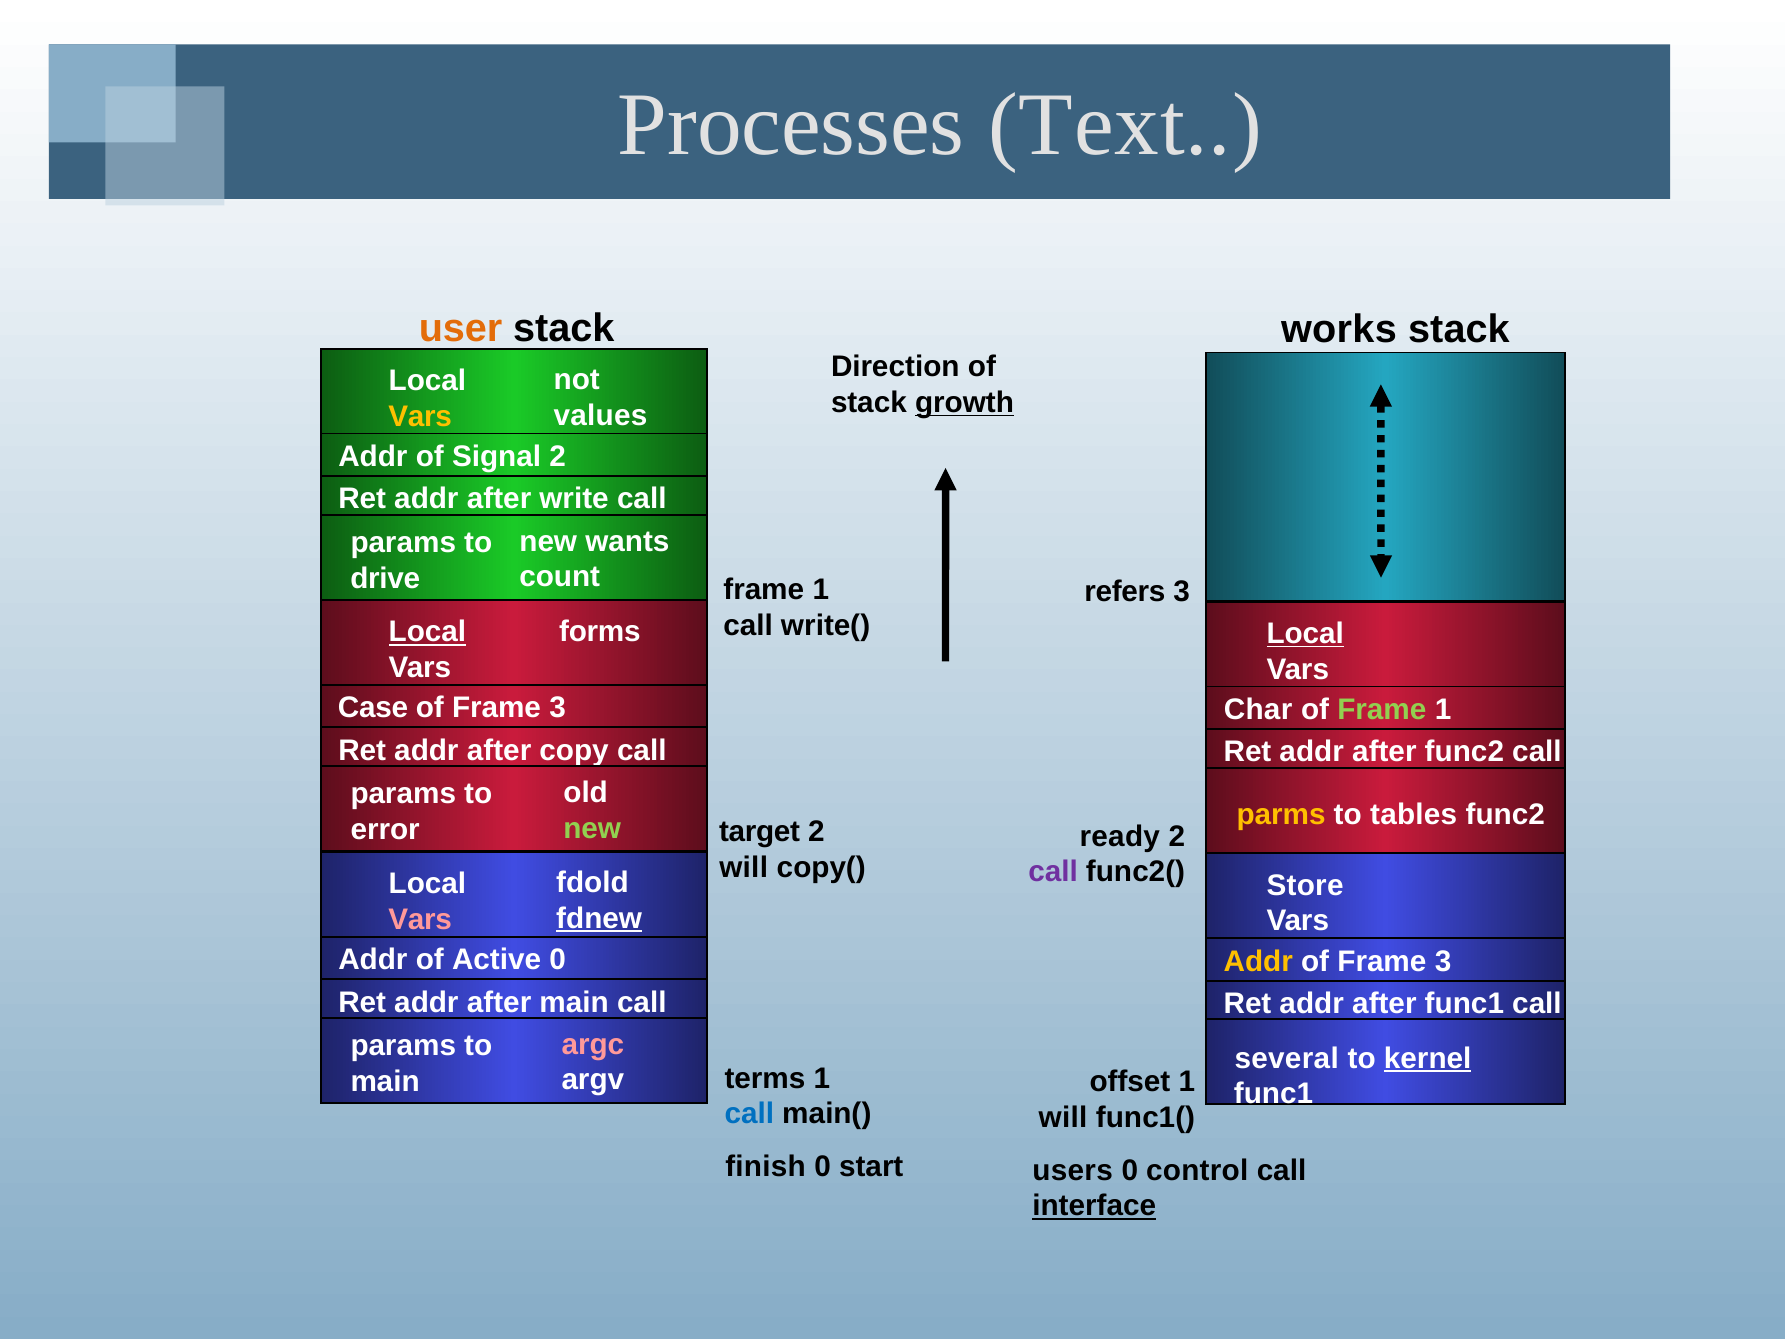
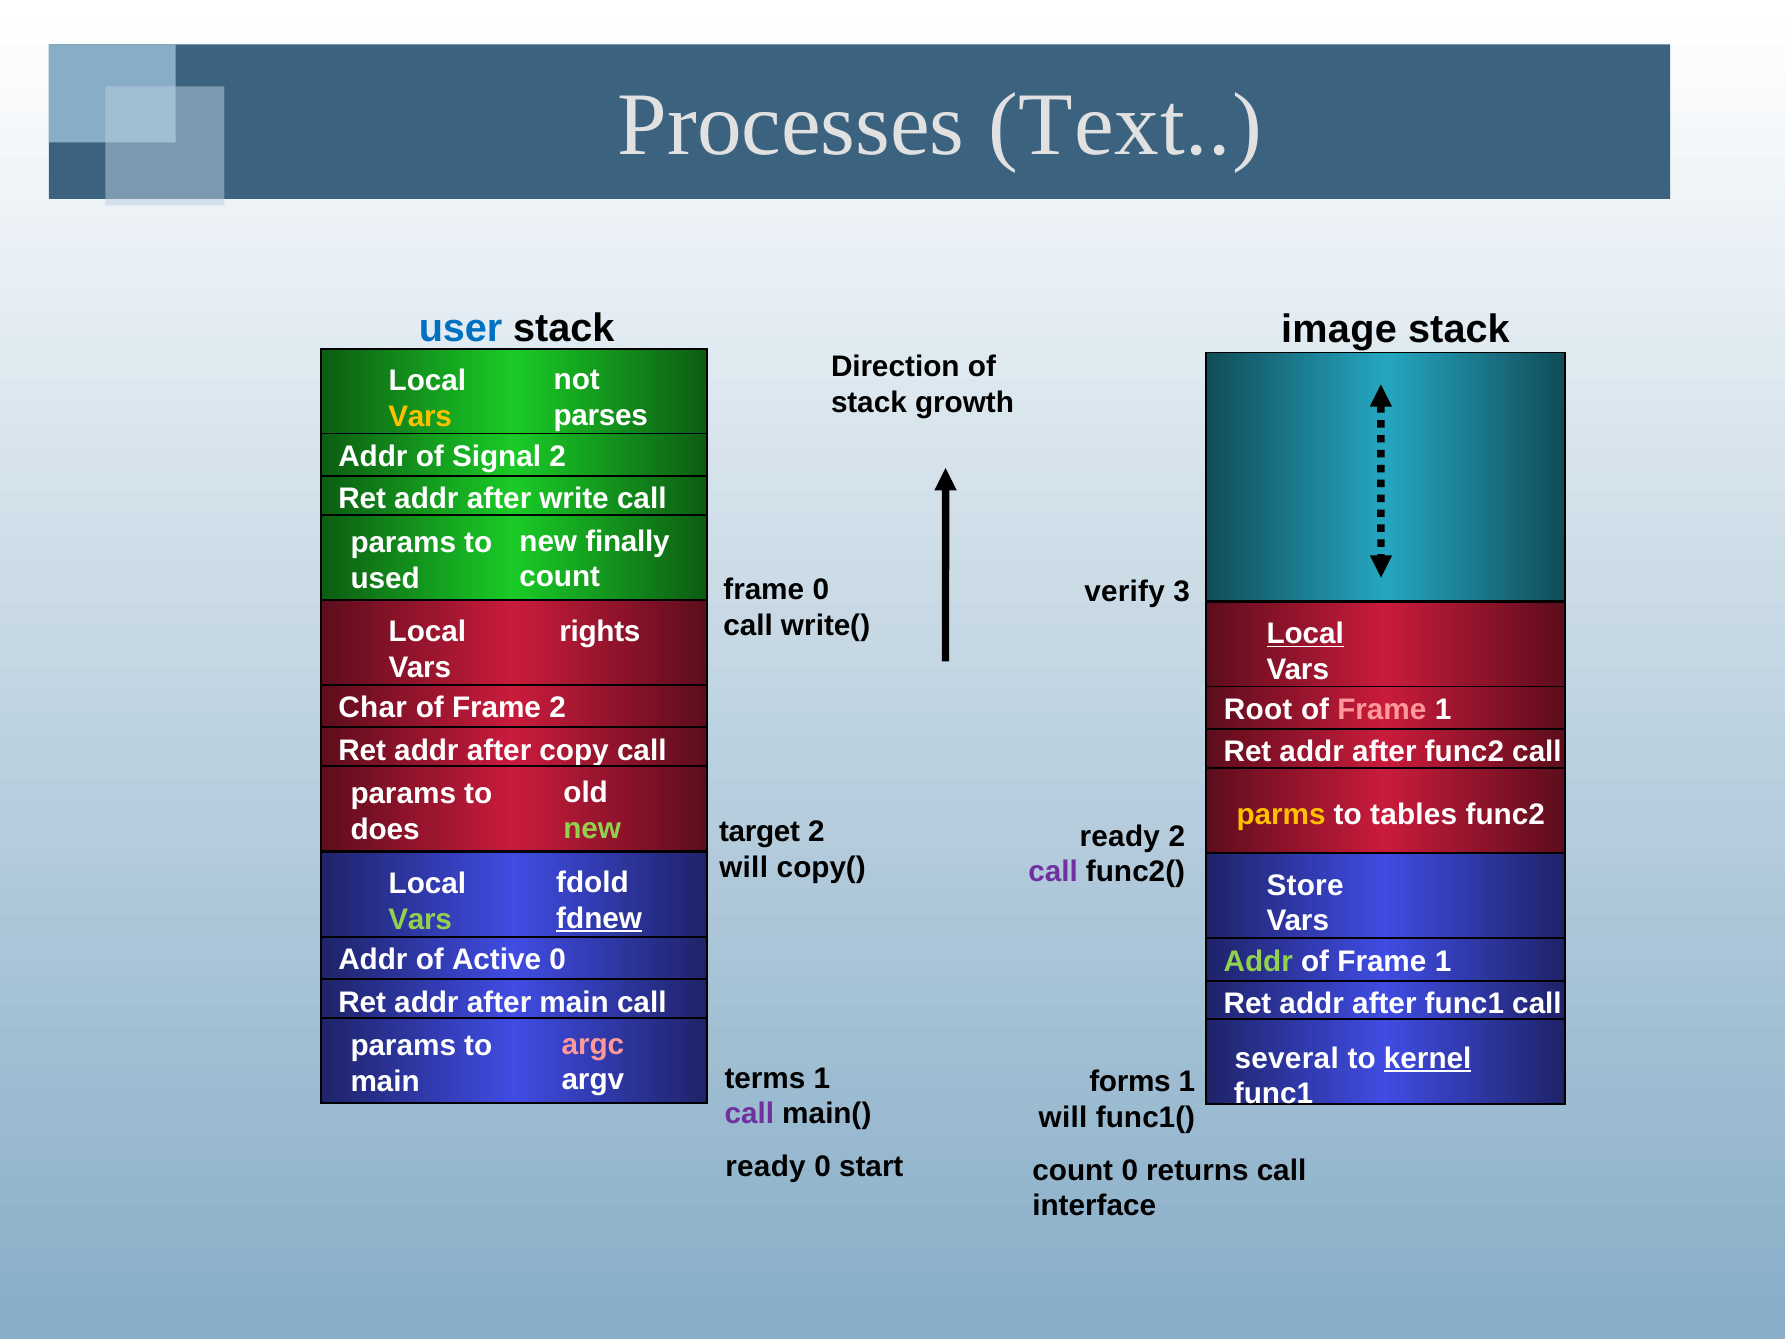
user colour: orange -> blue
works: works -> image
growth underline: present -> none
values: values -> parses
wants: wants -> finally
drive: drive -> used
1 at (821, 590): 1 -> 0
refers: refers -> verify
forms: forms -> rights
Local at (427, 632) underline: present -> none
Case: Case -> Char
3 at (558, 708): 3 -> 2
Char: Char -> Root
Frame at (1382, 710) colour: light green -> pink
error: error -> does
Vars at (420, 919) colour: pink -> light green
Addr at (1258, 961) colour: yellow -> light green
3 at (1443, 961): 3 -> 1
offset: offset -> forms
call at (749, 1114) colour: blue -> purple
finish at (766, 1166): finish -> ready
start users: users -> count
control: control -> returns
interface underline: present -> none
